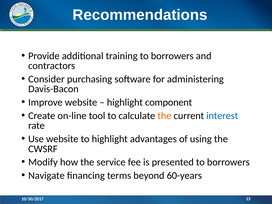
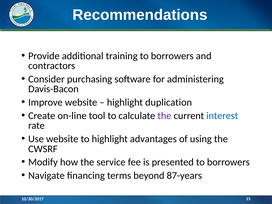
component: component -> duplication
the at (164, 116) colour: orange -> purple
60-years: 60-years -> 87-years
